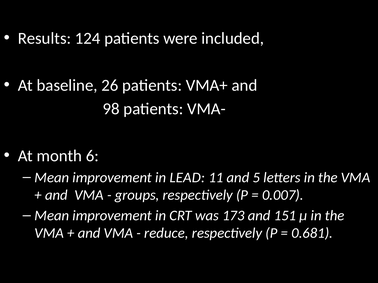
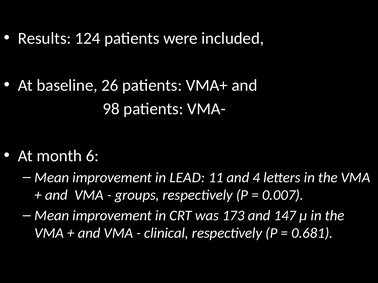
5: 5 -> 4
151: 151 -> 147
reduce: reduce -> clinical
